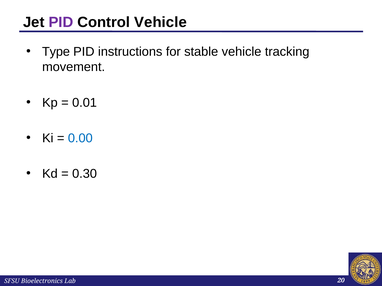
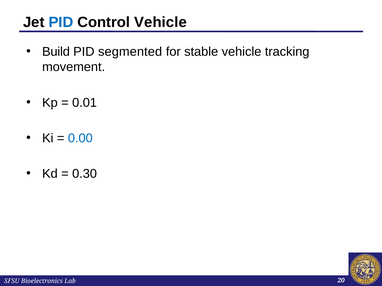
PID at (61, 22) colour: purple -> blue
Type: Type -> Build
instructions: instructions -> segmented
